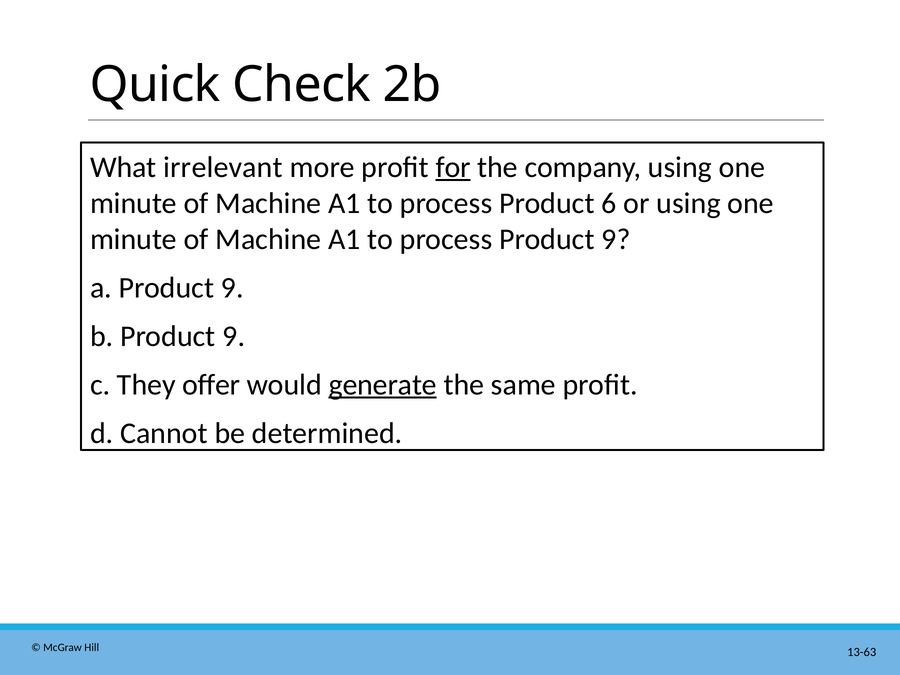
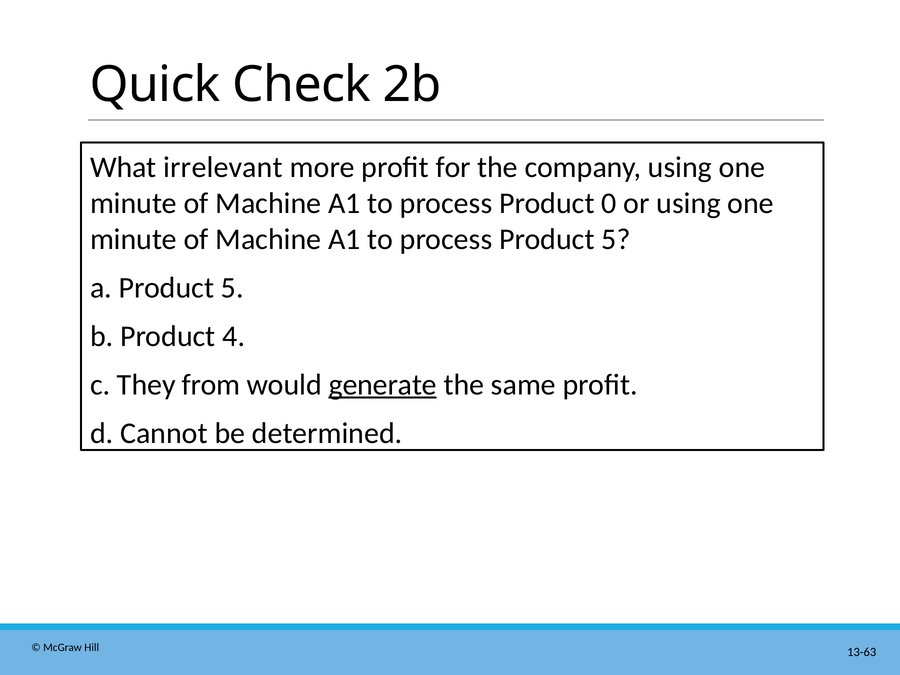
for underline: present -> none
6: 6 -> 0
process Product 9: 9 -> 5
a Product 9: 9 -> 5
b Product 9: 9 -> 4
offer: offer -> from
